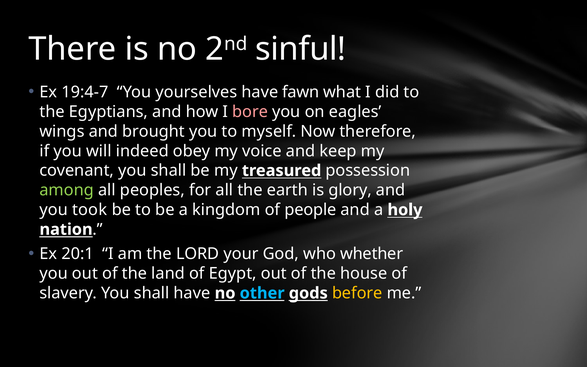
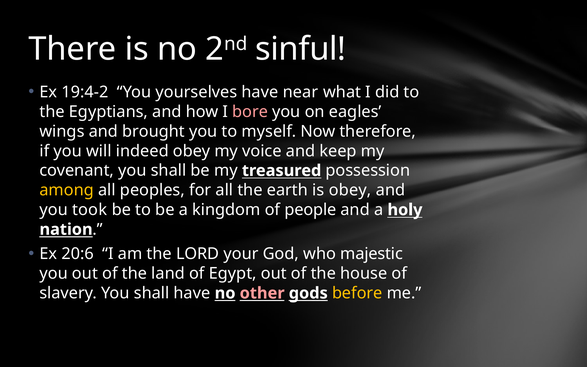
19:4-7: 19:4-7 -> 19:4-2
fawn: fawn -> near
among colour: light green -> yellow
is glory: glory -> obey
20:1: 20:1 -> 20:6
whether: whether -> majestic
other colour: light blue -> pink
